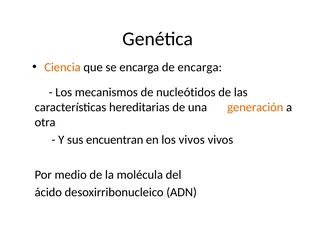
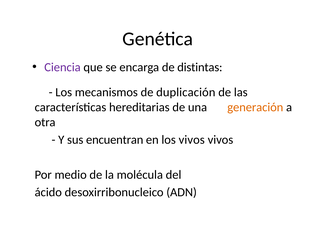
Ciencia colour: orange -> purple
de encarga: encarga -> distintas
nucleótidos: nucleótidos -> duplicación
